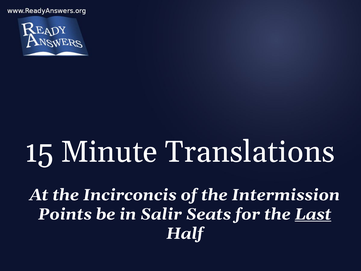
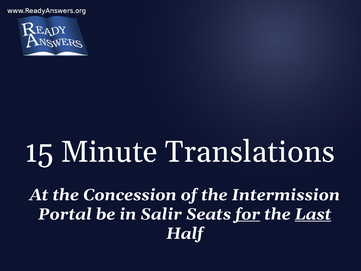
Incirconcis: Incirconcis -> Concession
Points: Points -> Portal
for underline: none -> present
